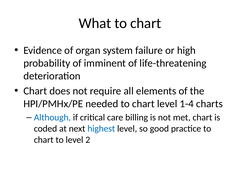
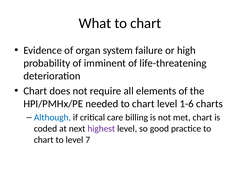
1-4: 1-4 -> 1-6
highest colour: blue -> purple
2: 2 -> 7
